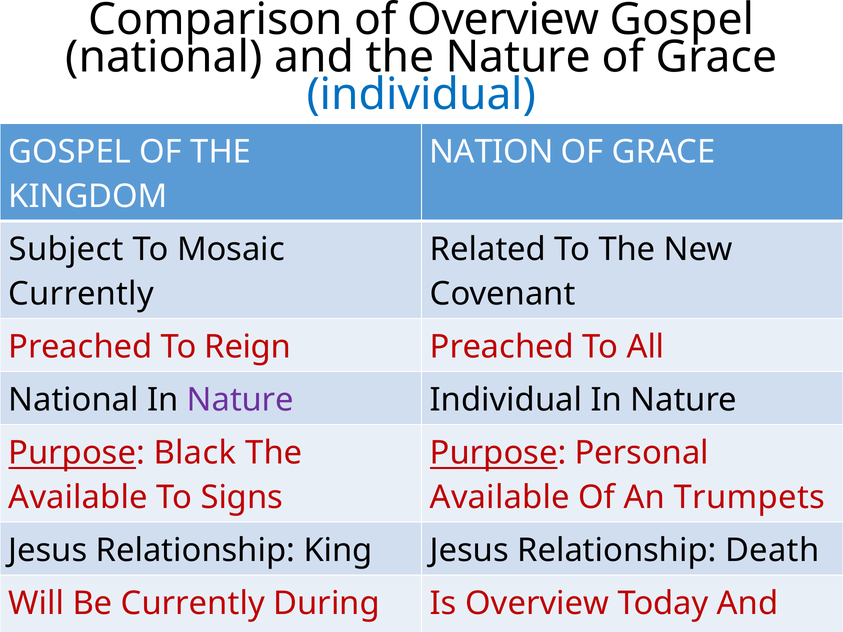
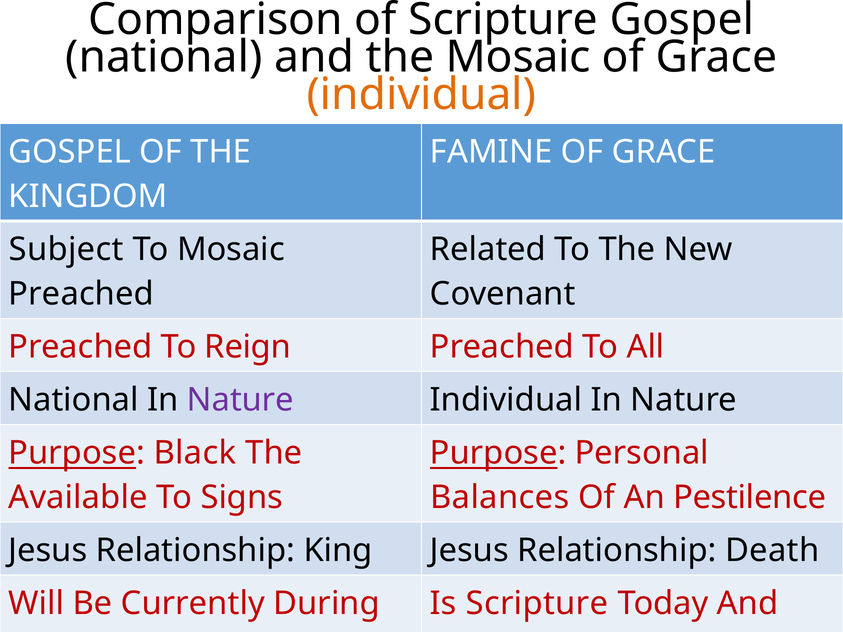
of Overview: Overview -> Scripture
the Nature: Nature -> Mosaic
individual at (421, 94) colour: blue -> orange
NATION: NATION -> FAMINE
Currently at (81, 294): Currently -> Preached
Available at (500, 498): Available -> Balances
Trumpets: Trumpets -> Pestilence
Is Overview: Overview -> Scripture
